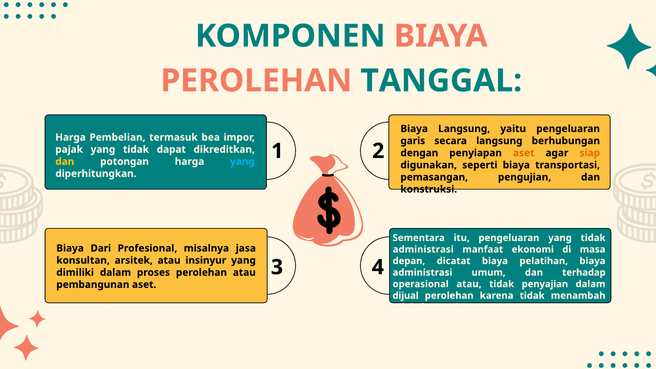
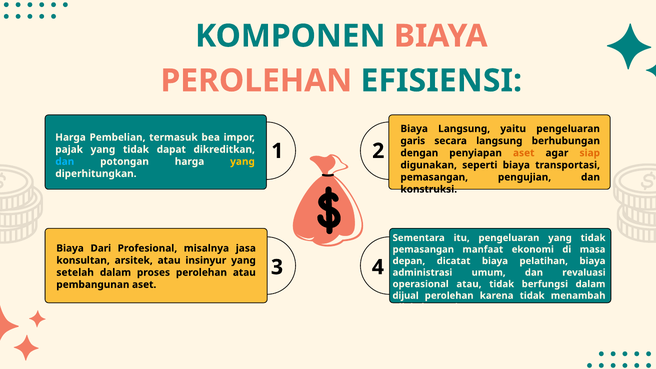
TANGGAL: TANGGAL -> EFISIENSI
dan at (65, 162) colour: yellow -> light blue
yang at (243, 162) colour: light blue -> yellow
administrasi at (423, 249): administrasi -> pemasangan
dimiliki: dimiliki -> setelah
terhadap: terhadap -> revaluasi
penyajian: penyajian -> berfungsi
